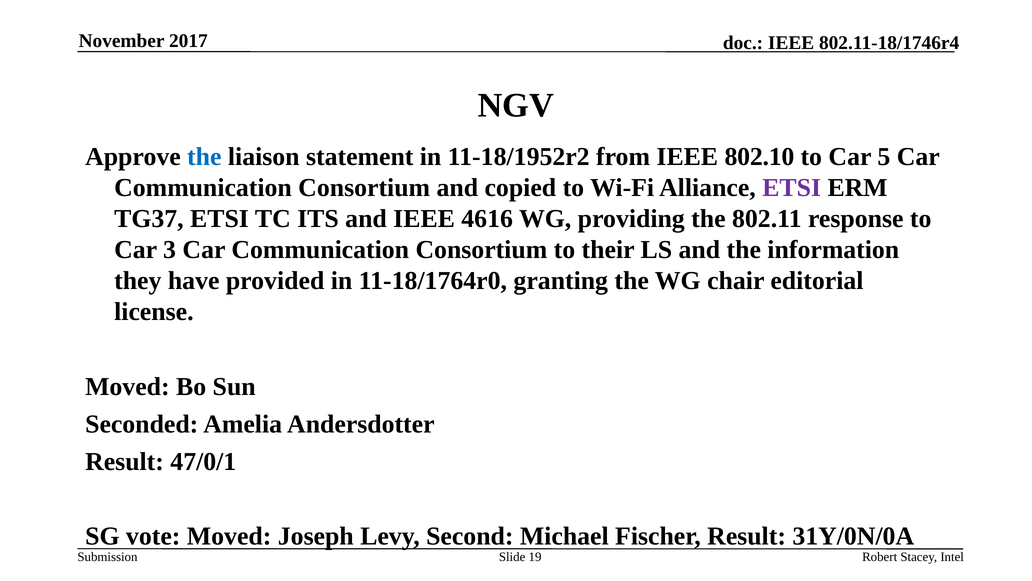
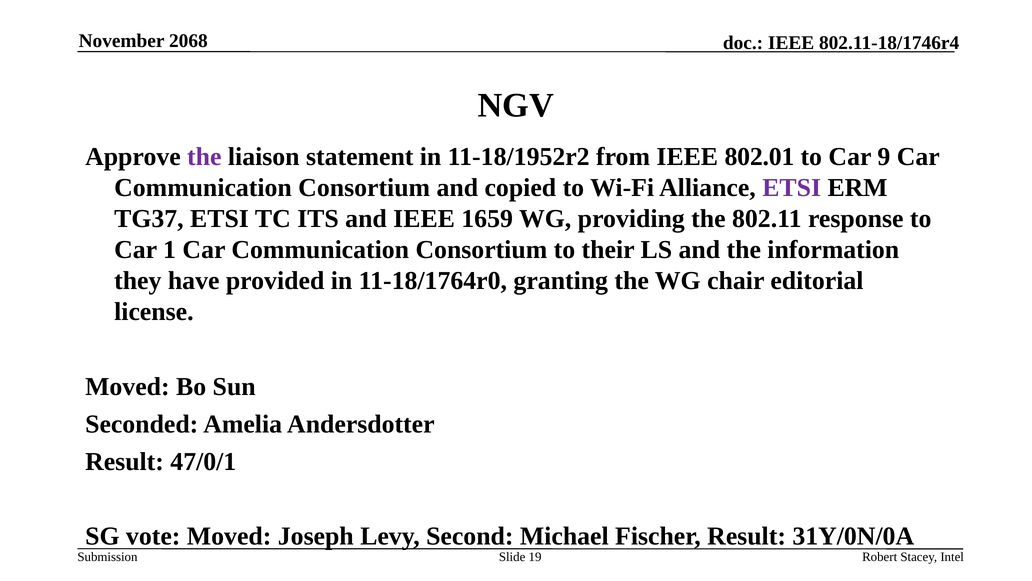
2017: 2017 -> 2068
the at (204, 157) colour: blue -> purple
802.10: 802.10 -> 802.01
5: 5 -> 9
4616: 4616 -> 1659
3: 3 -> 1
